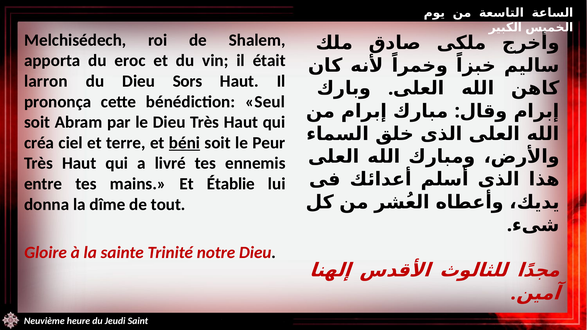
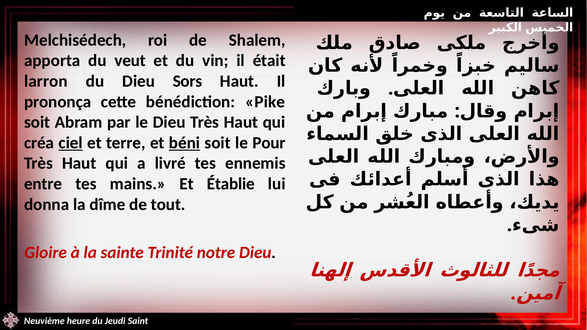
eroc: eroc -> veut
Seul: Seul -> Pike
ciel underline: none -> present
Peur: Peur -> Pour
